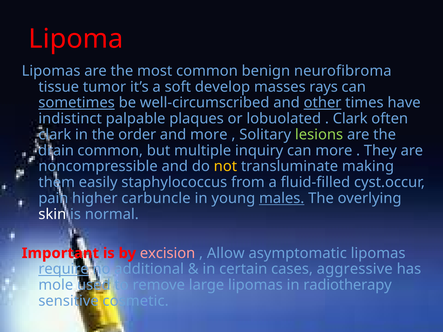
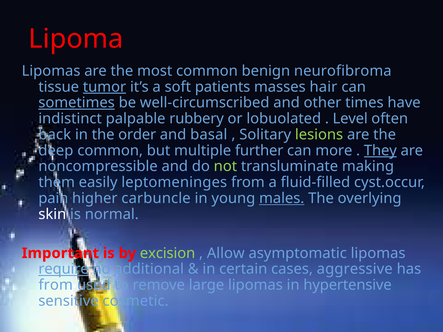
tumor underline: none -> present
develop: develop -> patients
rays: rays -> hair
other underline: present -> none
plaques: plaques -> rubbery
Clark at (350, 119): Clark -> Level
clark at (55, 135): clark -> back
and more: more -> basal
drain: drain -> deep
inquiry: inquiry -> further
They underline: none -> present
not colour: yellow -> light green
staphylococcus: staphylococcus -> leptomeninges
excision colour: pink -> light green
mole at (56, 285): mole -> from
radiotherapy: radiotherapy -> hypertensive
